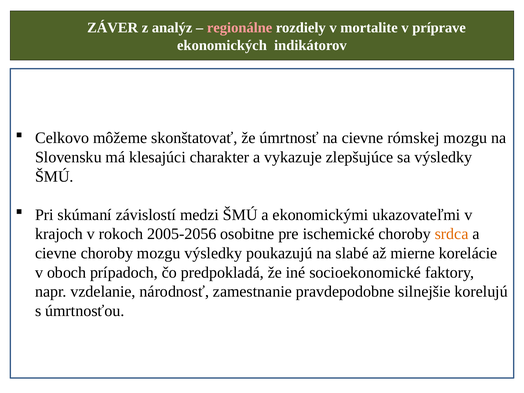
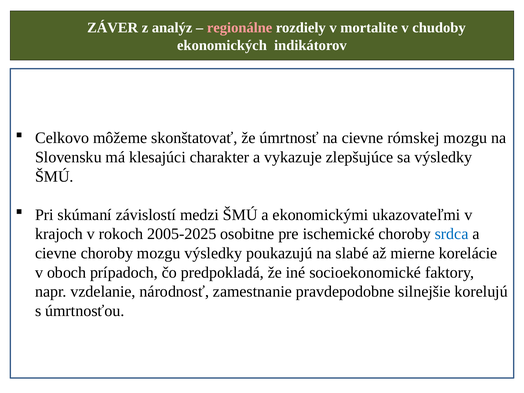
príprave: príprave -> chudoby
2005-2056: 2005-2056 -> 2005-2025
srdca colour: orange -> blue
